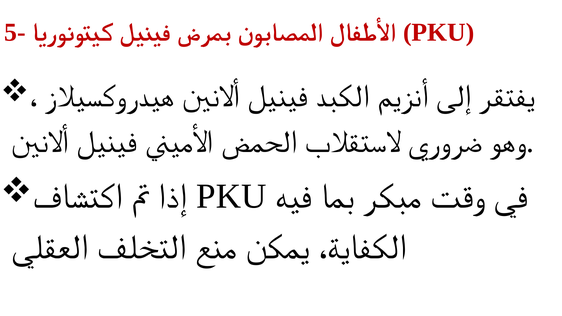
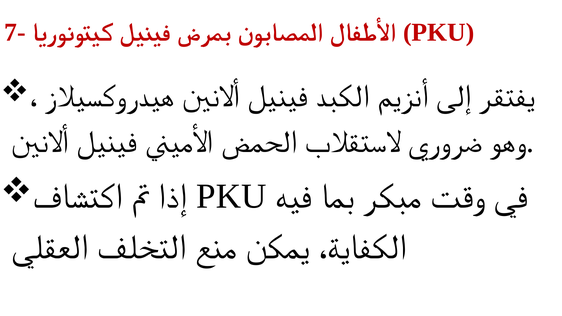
5-: 5- -> 7-
